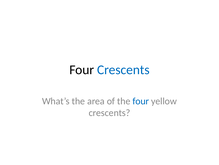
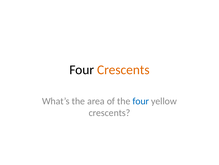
Crescents at (123, 70) colour: blue -> orange
